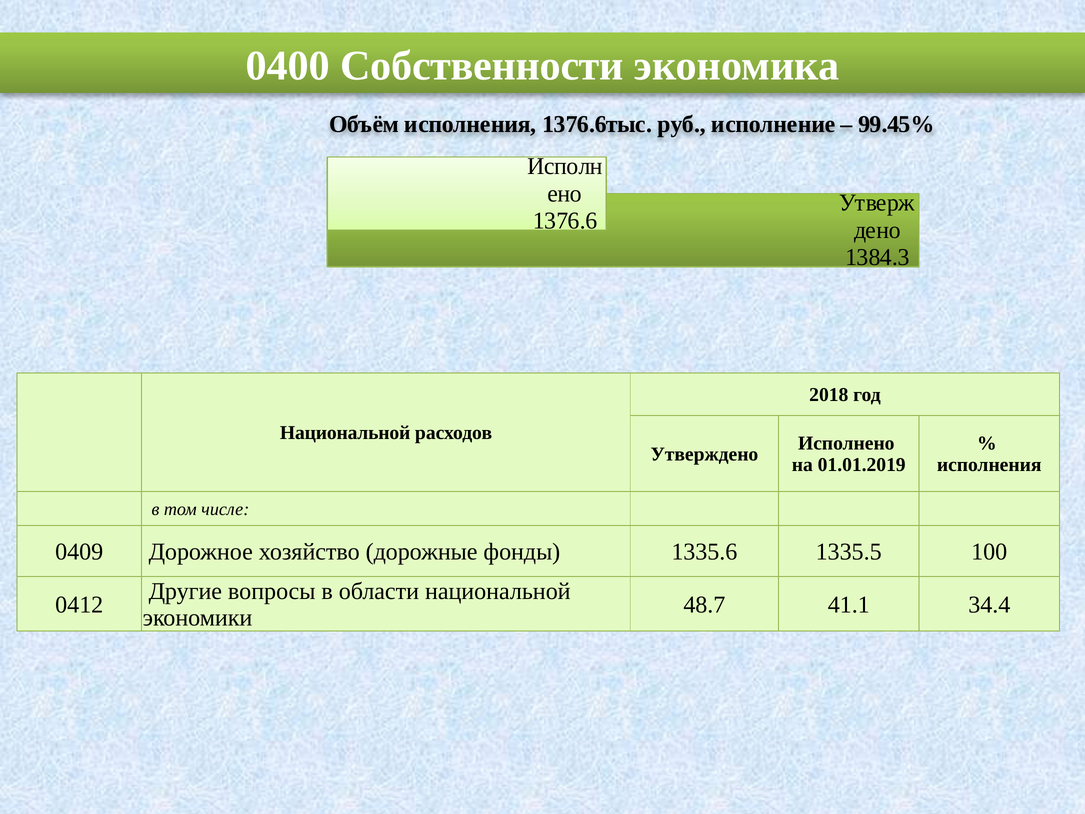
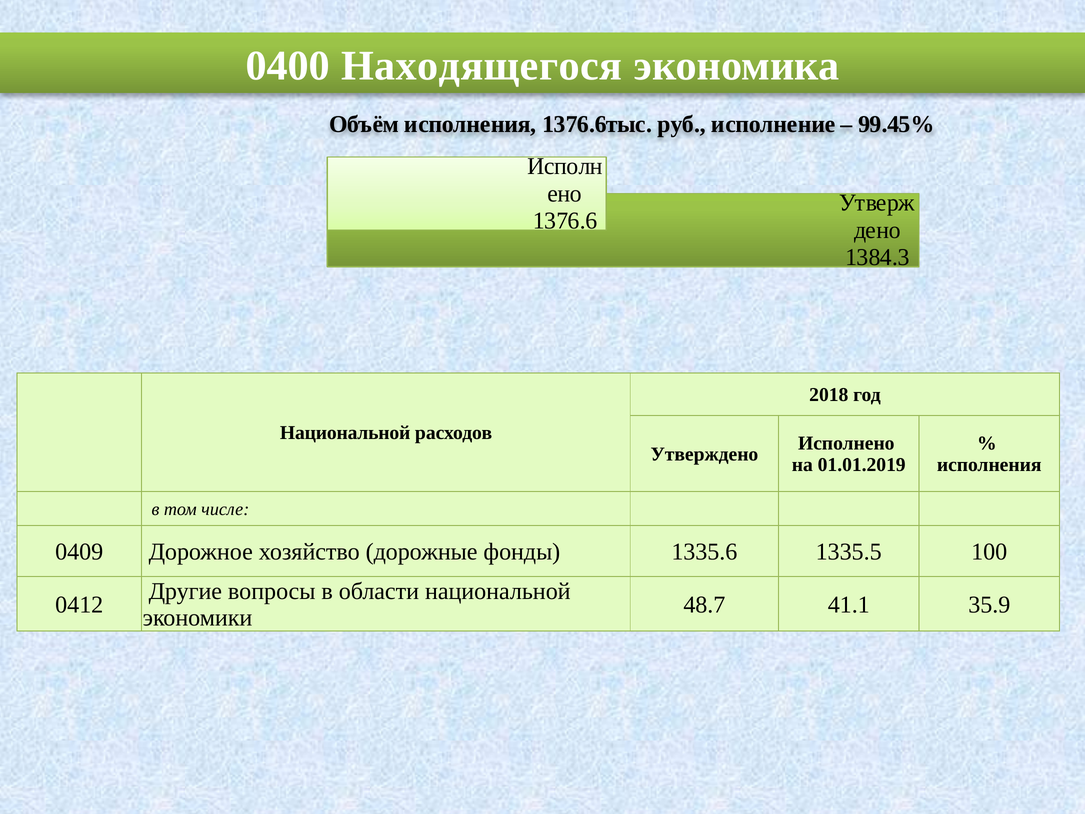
Собственности: Собственности -> Находящегося
34.4: 34.4 -> 35.9
